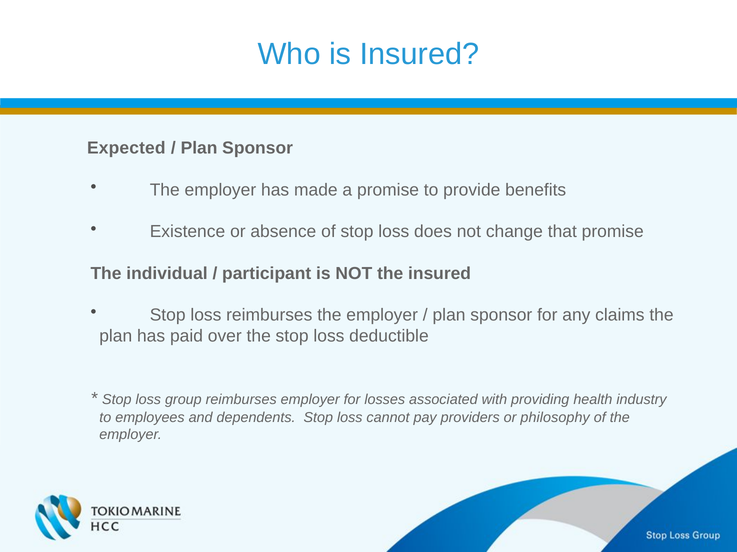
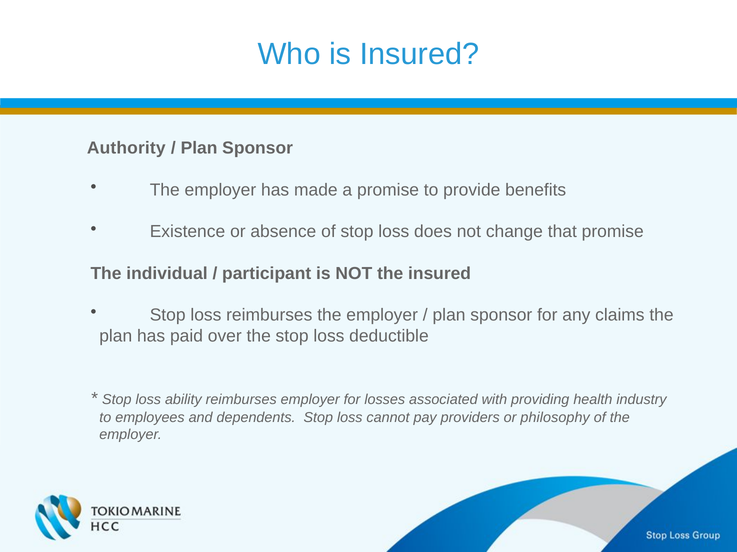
Expected: Expected -> Authority
group: group -> ability
